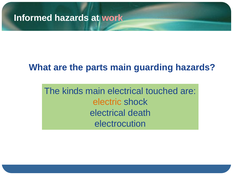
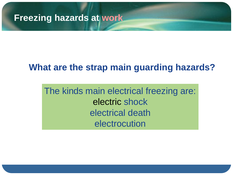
Informed at (33, 18): Informed -> Freezing
parts: parts -> strap
electrical touched: touched -> freezing
electric colour: orange -> black
